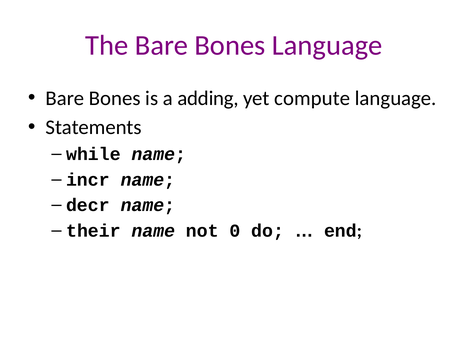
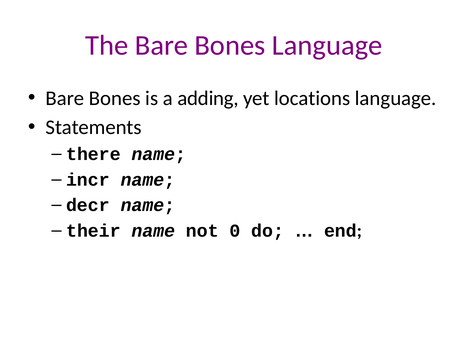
compute: compute -> locations
while: while -> there
